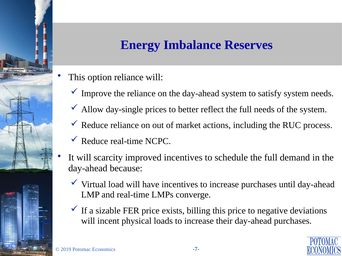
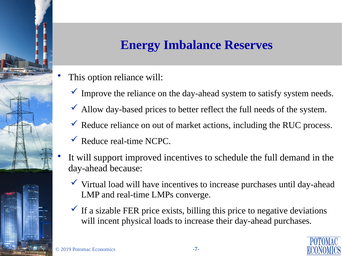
day-single: day-single -> day-based
scarcity: scarcity -> support
